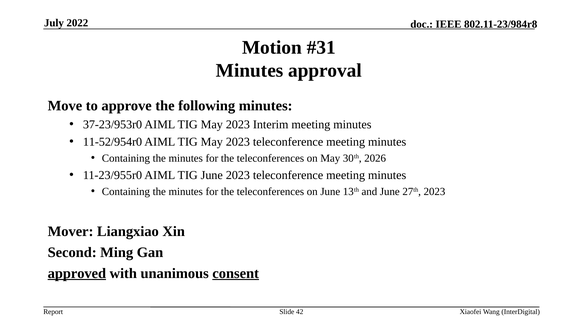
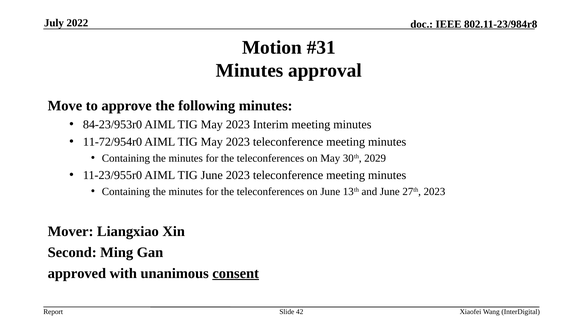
37-23/953r0: 37-23/953r0 -> 84-23/953r0
11-52/954r0: 11-52/954r0 -> 11-72/954r0
2026: 2026 -> 2029
approved underline: present -> none
